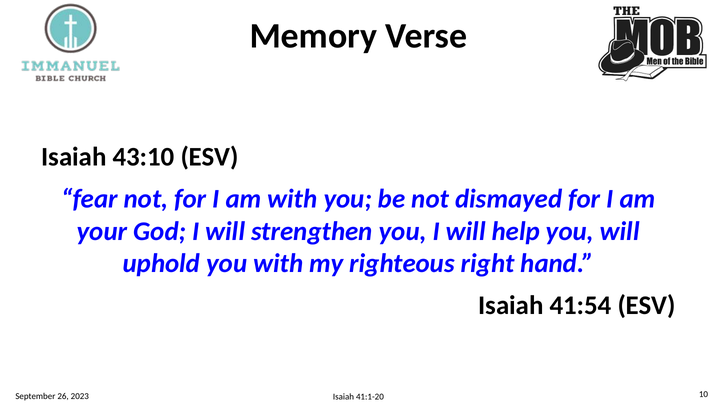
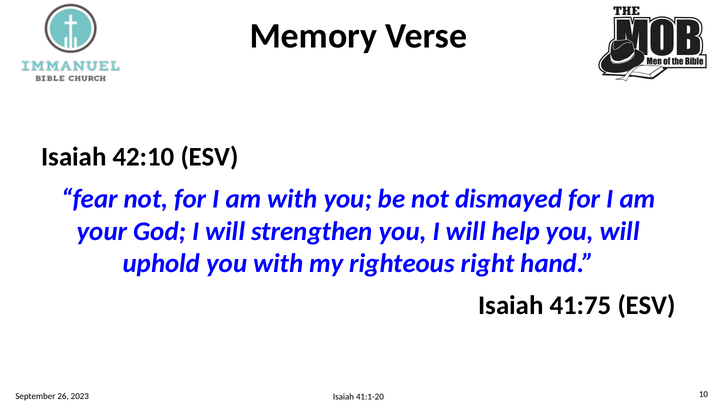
43:10: 43:10 -> 42:10
41:54: 41:54 -> 41:75
